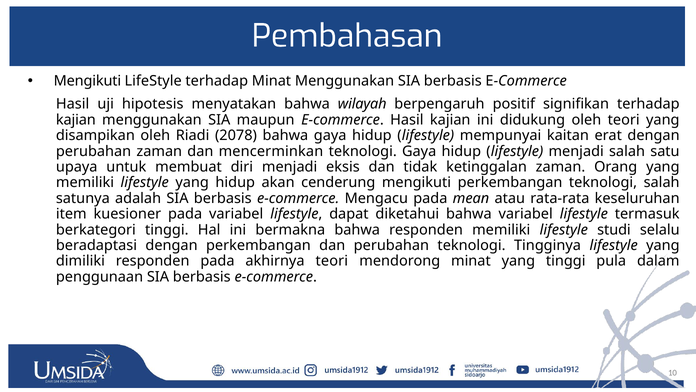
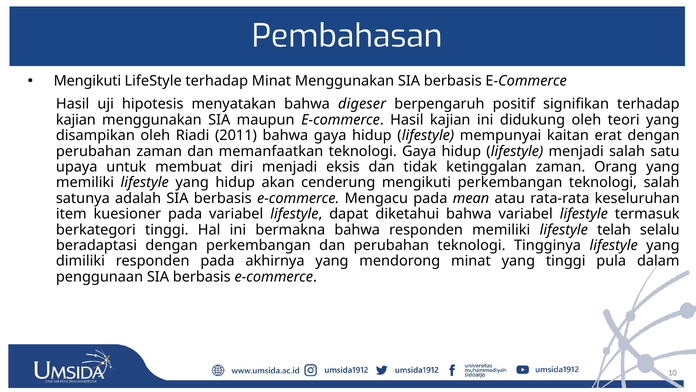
wilayah: wilayah -> digeser
2078: 2078 -> 2011
mencerminkan: mencerminkan -> memanfaatkan
studi: studi -> telah
akhirnya teori: teori -> yang
